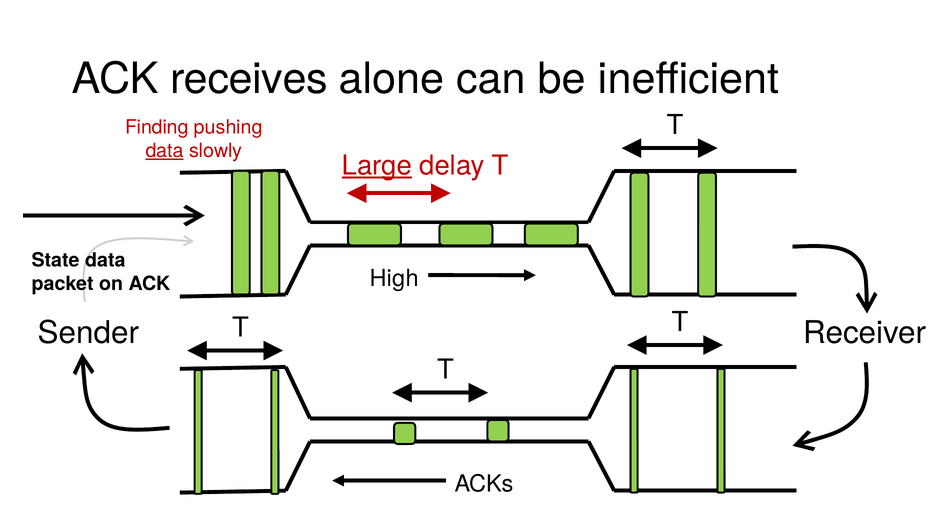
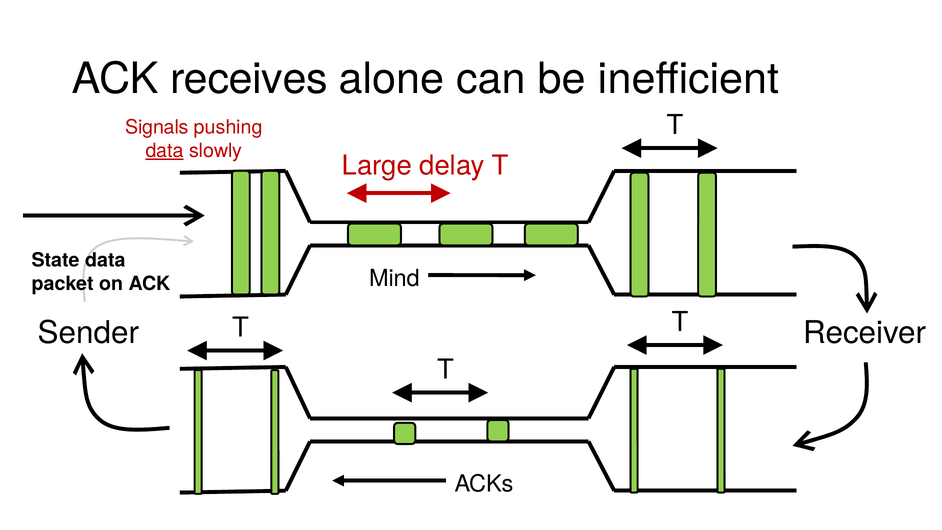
Finding: Finding -> Signals
Large underline: present -> none
High: High -> Mind
